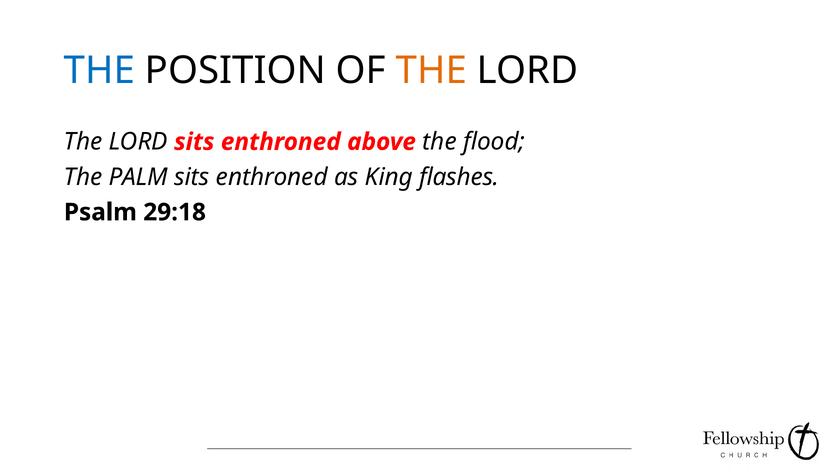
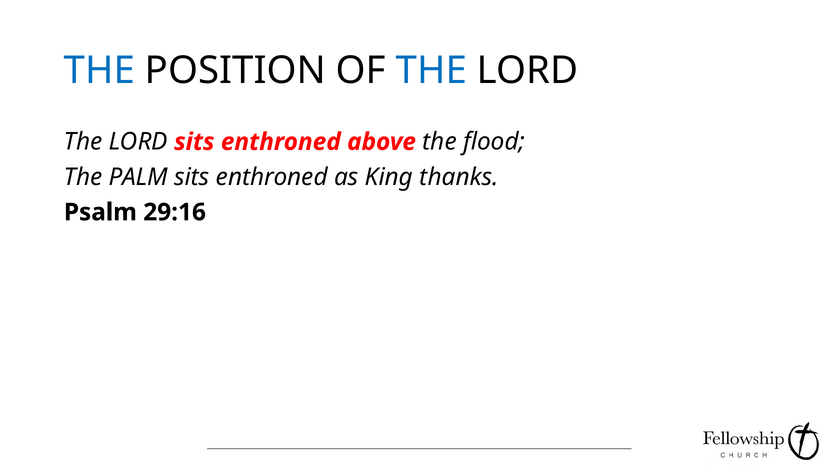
THE at (431, 70) colour: orange -> blue
flashes: flashes -> thanks
29:18: 29:18 -> 29:16
